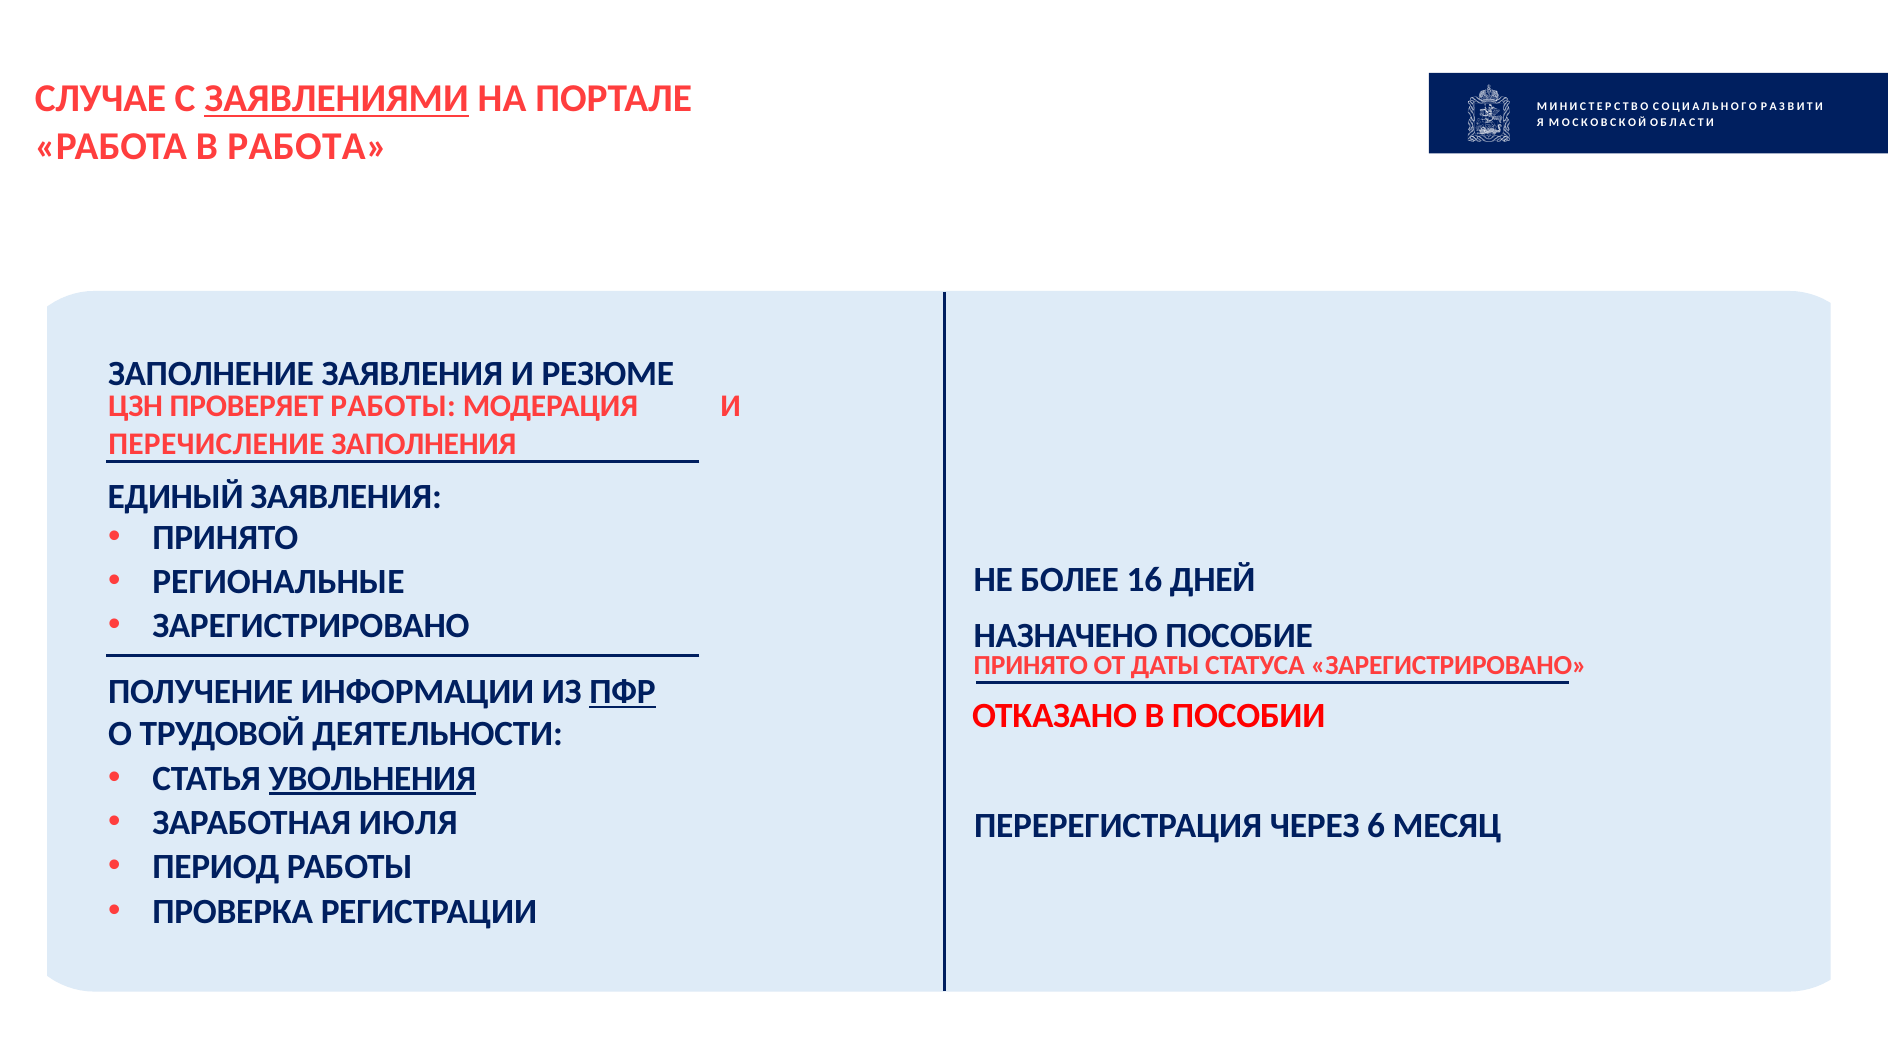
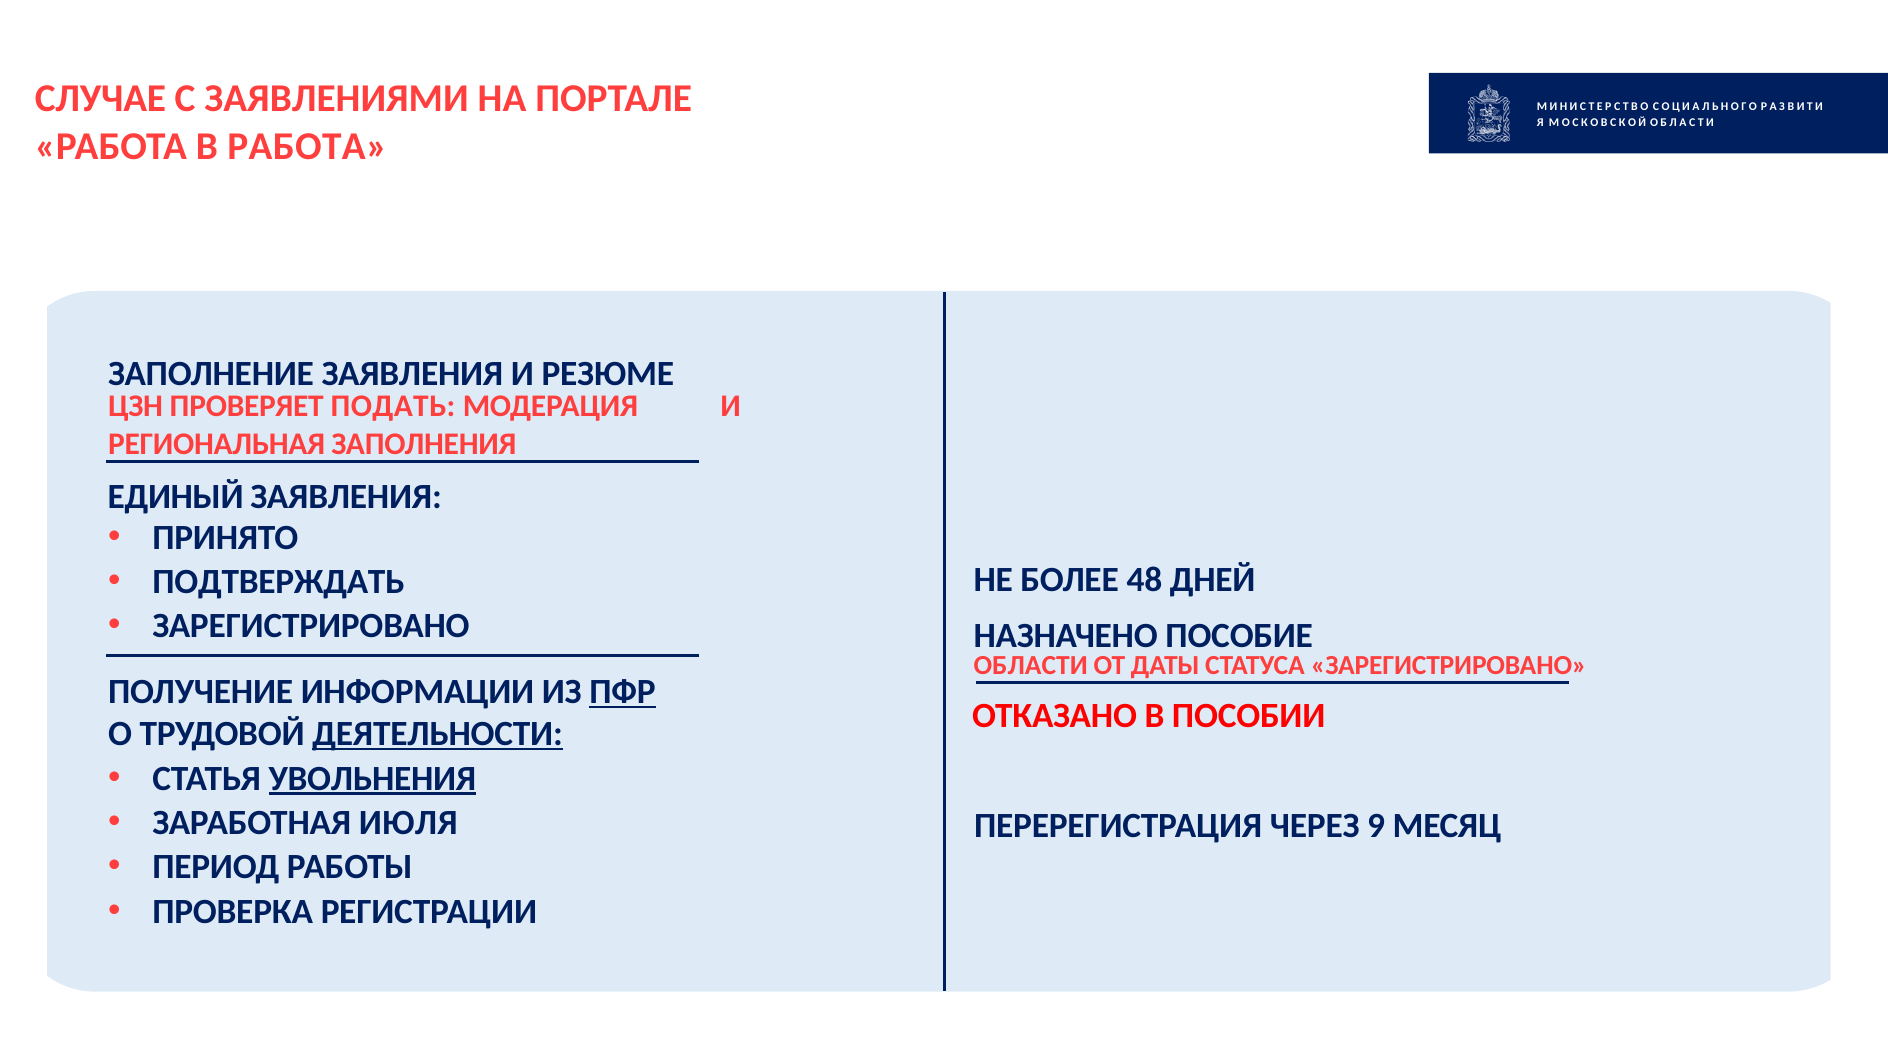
ЗАЯВЛЕНИЯМИ underline: present -> none
ПРОВЕРЯЕТ РАБОТЫ: РАБОТЫ -> ПОДАТЬ
ПЕРЕЧИСЛЕНИЕ: ПЕРЕЧИСЛЕНИЕ -> РЕГИОНАЛЬНАЯ
РЕГИОНАЛЬНЫЕ: РЕГИОНАЛЬНЫЕ -> ПОДТВЕРЖДАТЬ
16: 16 -> 48
ПРИНЯТО at (1031, 665): ПРИНЯТО -> ОБЛАСТИ
ДЕЯТЕЛЬНОСТИ underline: none -> present
6: 6 -> 9
